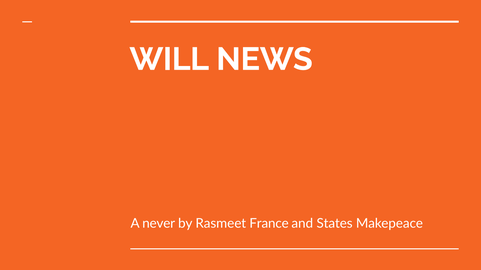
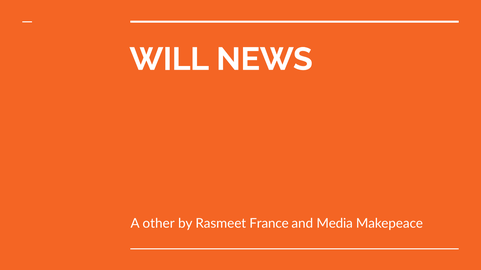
never: never -> other
States: States -> Media
